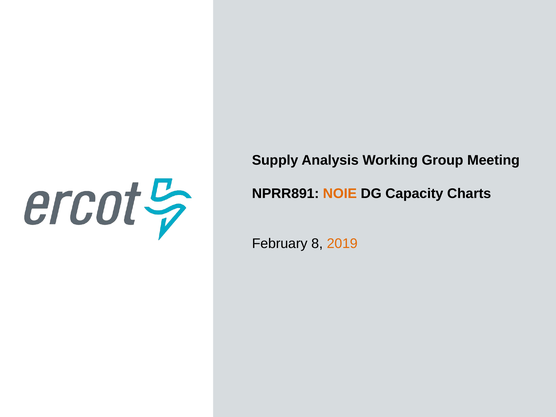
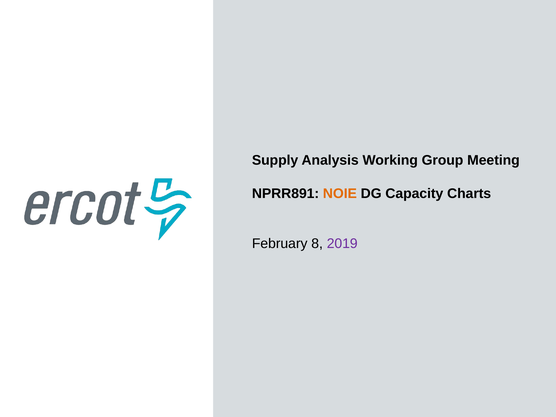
2019 colour: orange -> purple
